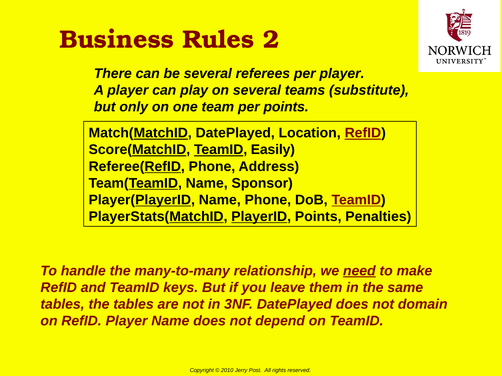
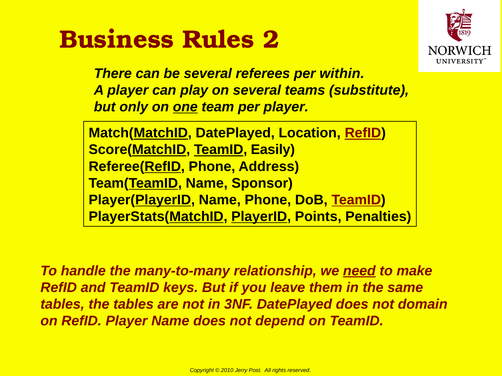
per player: player -> within
one underline: none -> present
per points: points -> player
